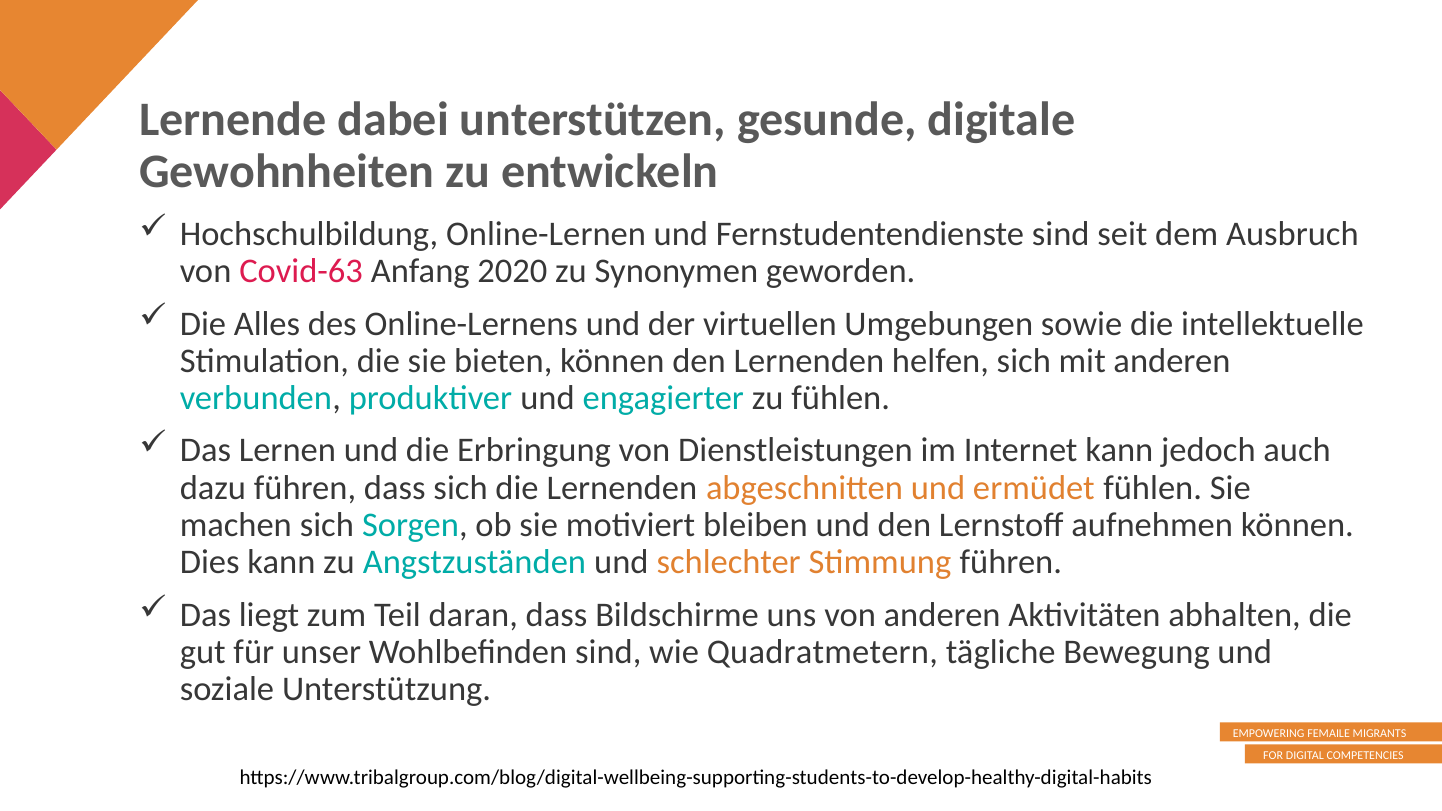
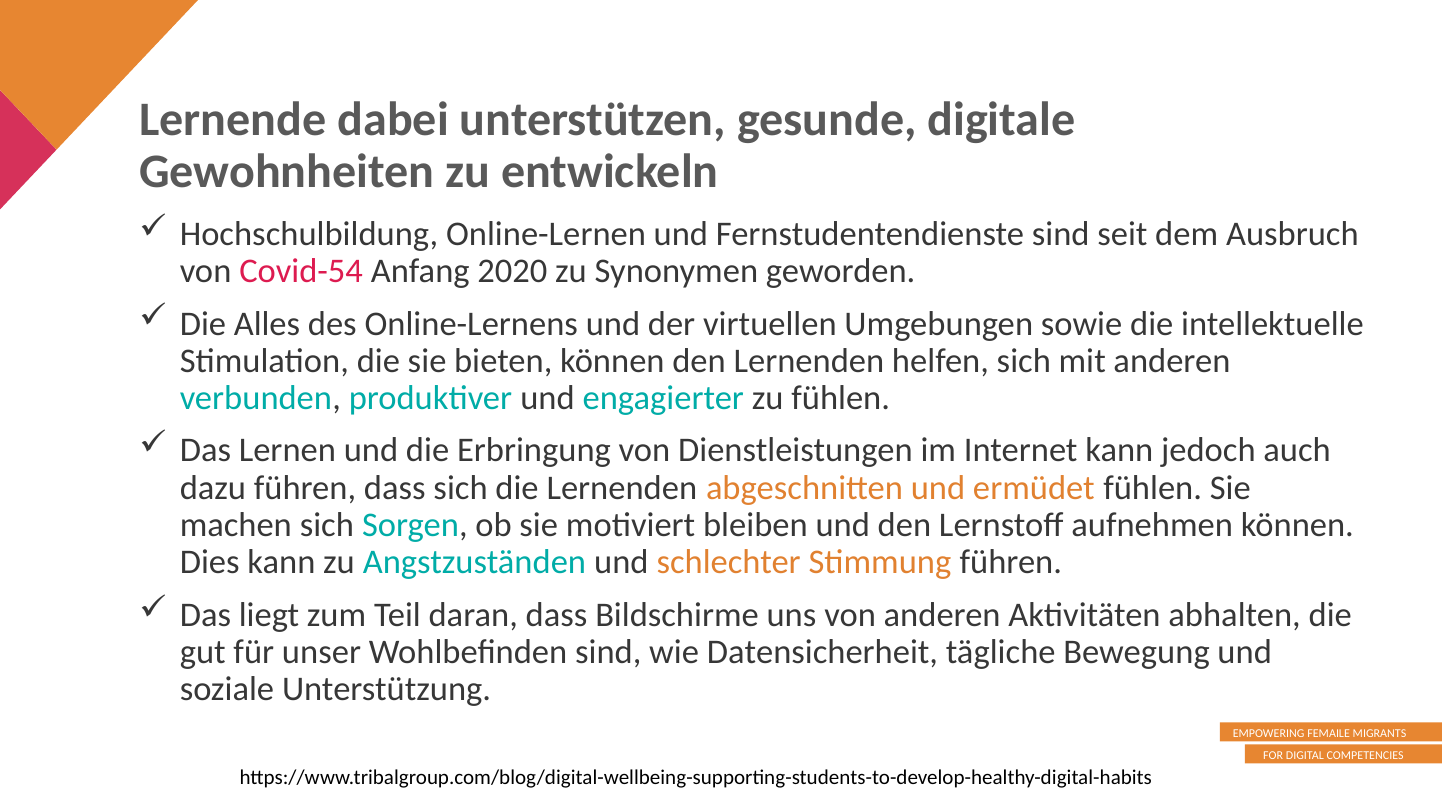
Covid-63: Covid-63 -> Covid-54
Quadratmetern: Quadratmetern -> Datensicherheit
